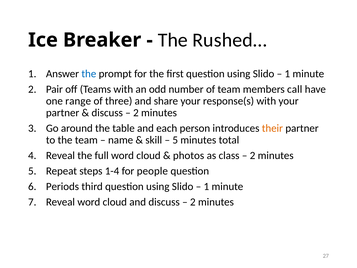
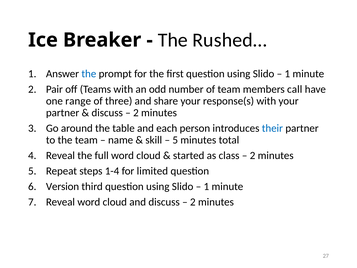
their colour: orange -> blue
photos: photos -> started
people: people -> limited
Periods: Periods -> Version
